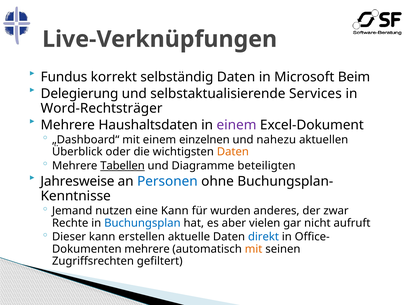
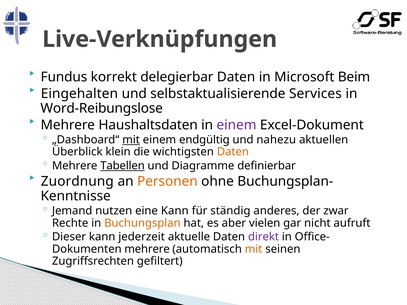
selbständig: selbständig -> delegierbar
Delegierung: Delegierung -> Eingehalten
Word-Rechtsträger: Word-Rechtsträger -> Word-Reibungslose
mit at (131, 140) underline: none -> present
einzelnen: einzelnen -> endgültig
oder: oder -> klein
beteiligten: beteiligten -> definierbar
Jahresweise: Jahresweise -> Zuordnung
Personen colour: blue -> orange
wurden: wurden -> ständig
Buchungsplan colour: blue -> orange
erstellen: erstellen -> jederzeit
direkt colour: blue -> purple
